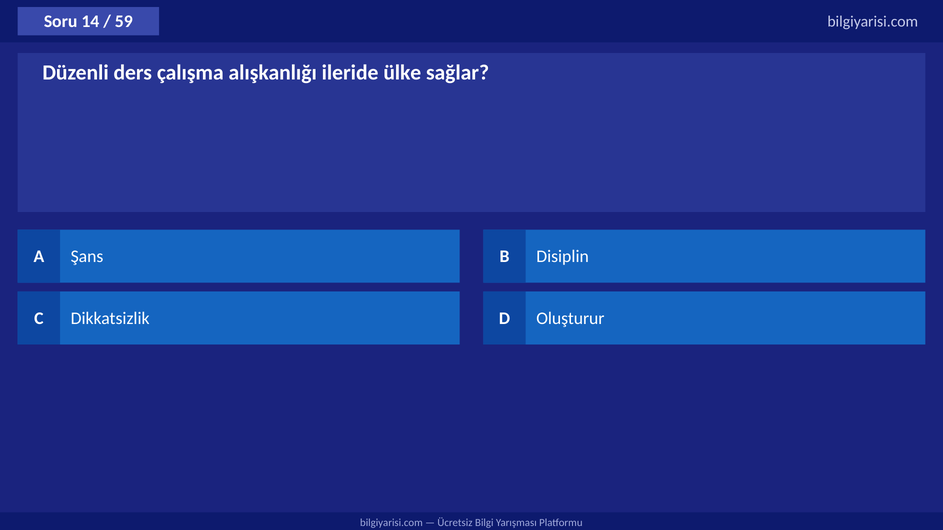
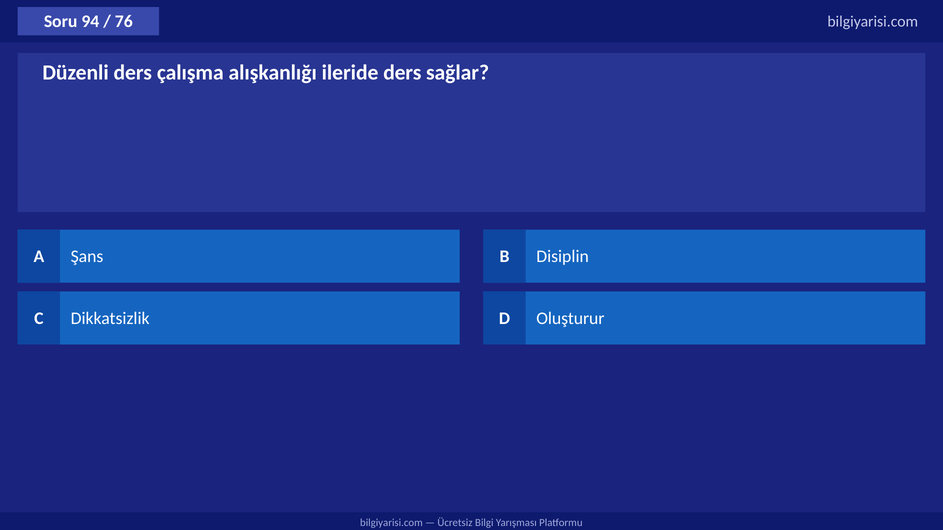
14: 14 -> 94
59: 59 -> 76
ileride ülke: ülke -> ders
